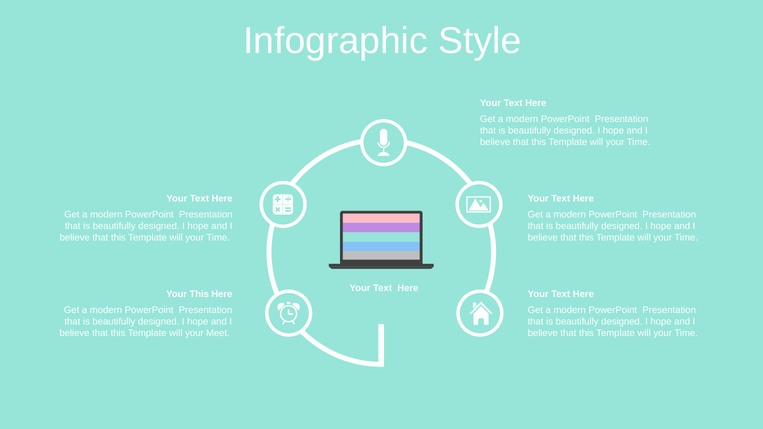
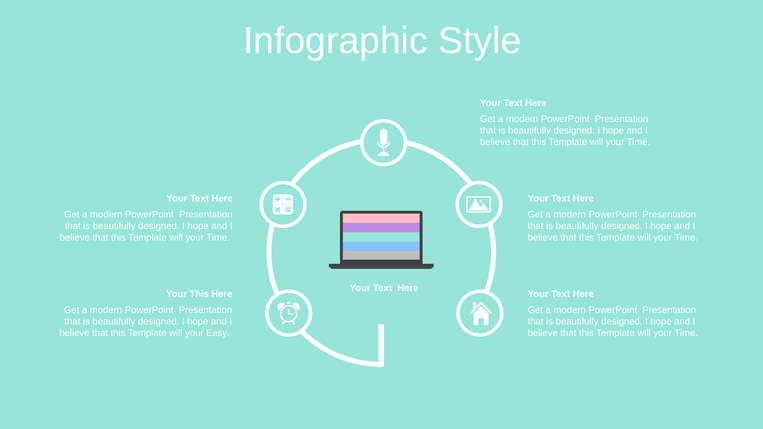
Meet: Meet -> Easy
